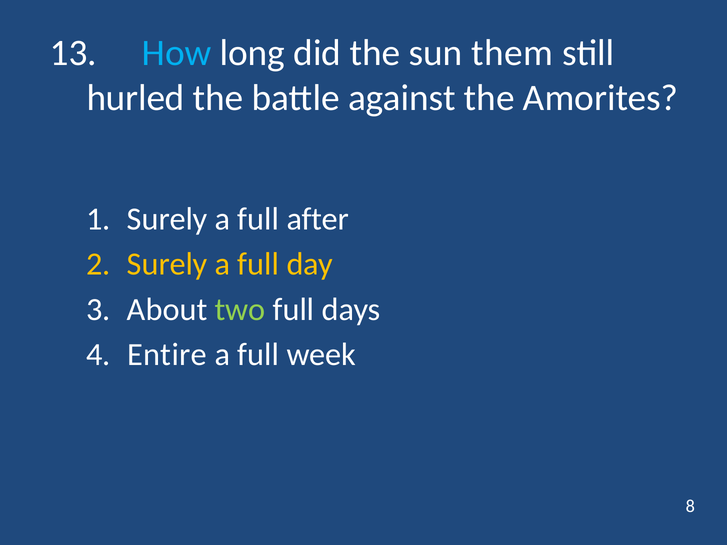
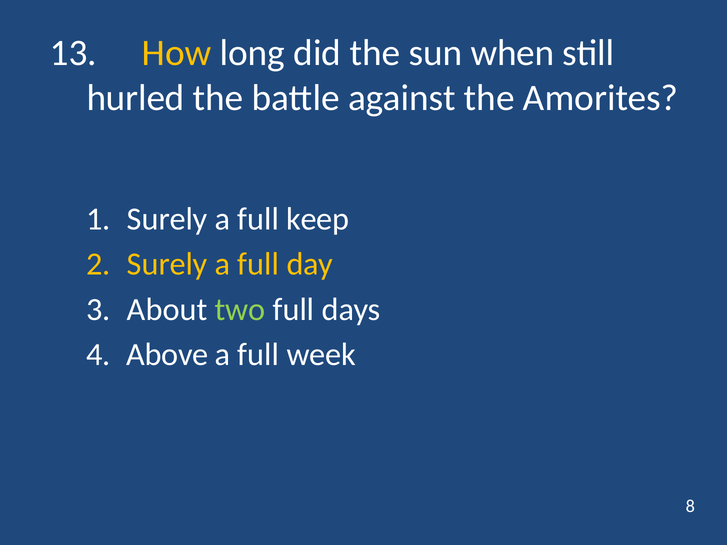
How colour: light blue -> yellow
them: them -> when
after: after -> keep
Entire: Entire -> Above
